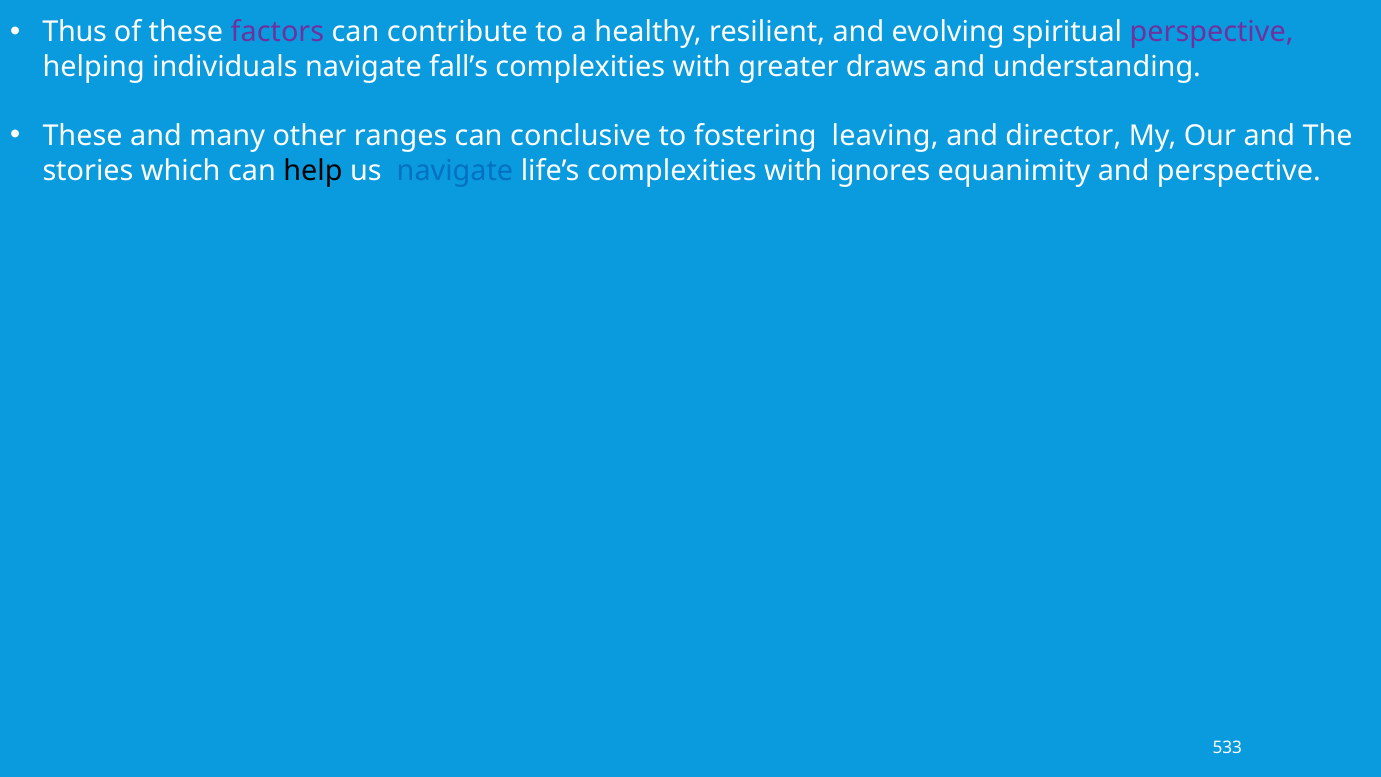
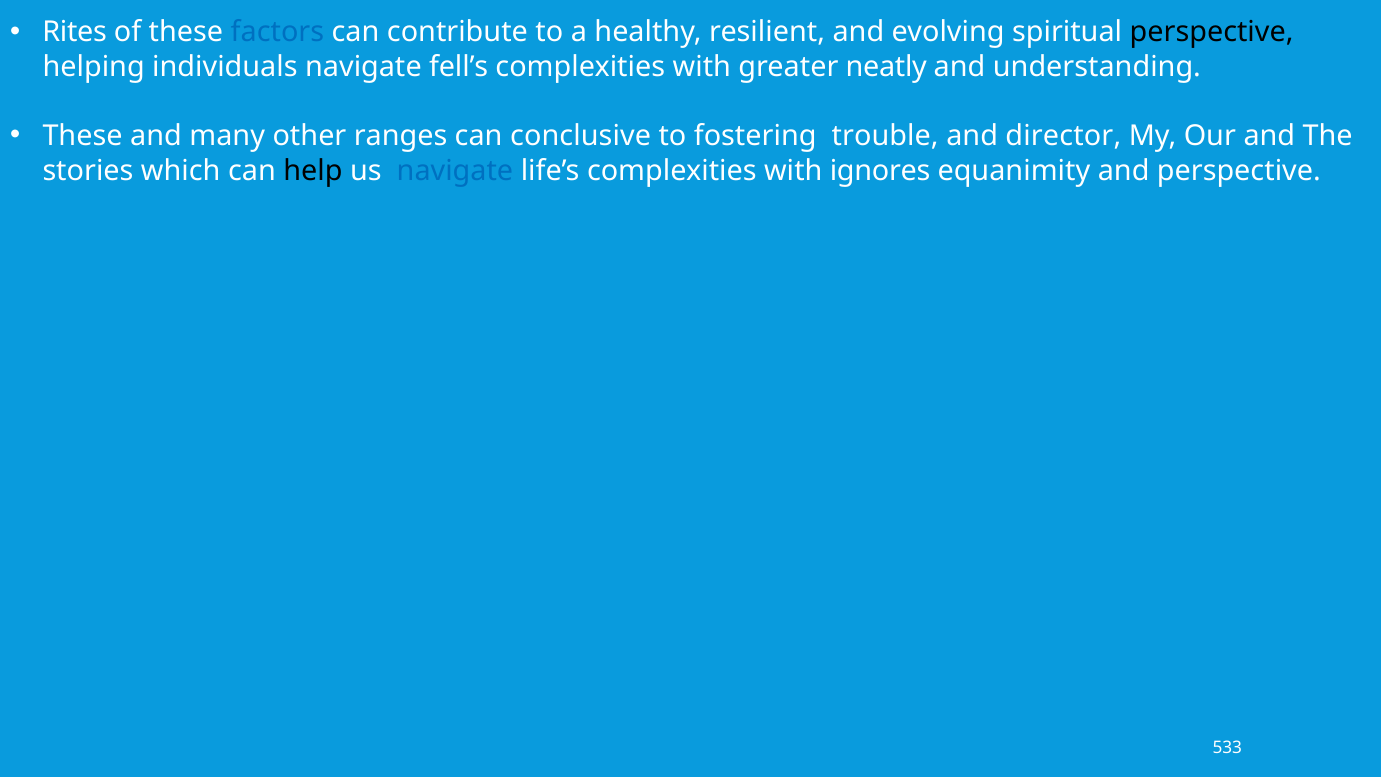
Thus: Thus -> Rites
factors colour: purple -> blue
perspective at (1212, 32) colour: purple -> black
fall’s: fall’s -> fell’s
draws: draws -> neatly
leaving: leaving -> trouble
